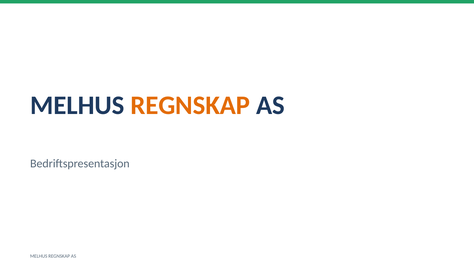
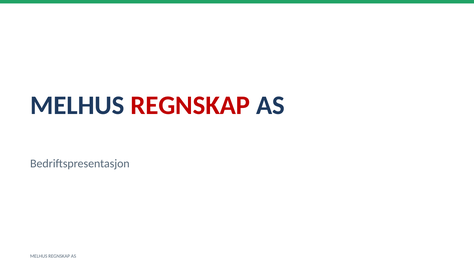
REGNSKAP at (190, 105) colour: orange -> red
